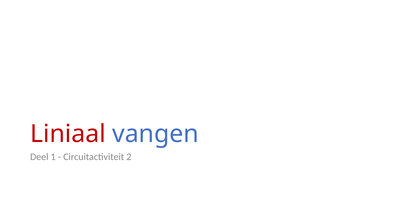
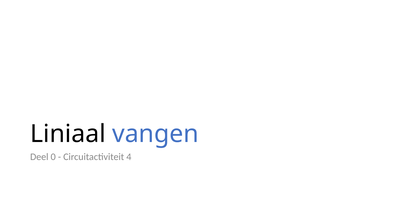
Liniaal colour: red -> black
1: 1 -> 0
2: 2 -> 4
